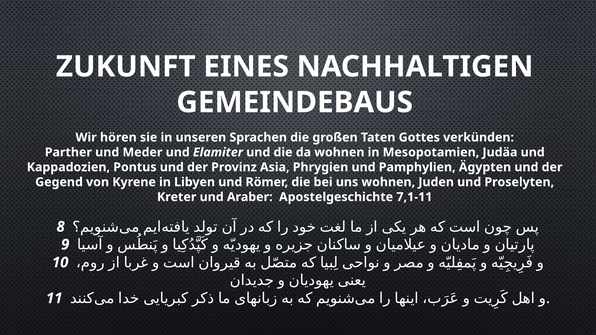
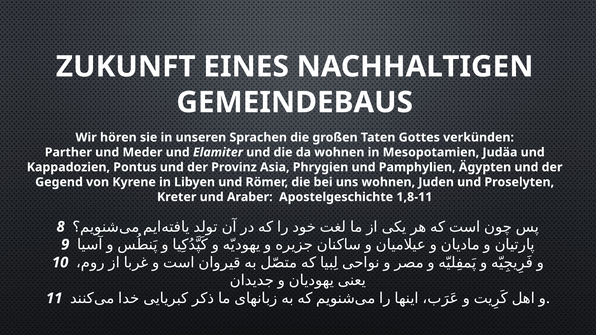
7,1-11: 7,1-11 -> 1,8-11
